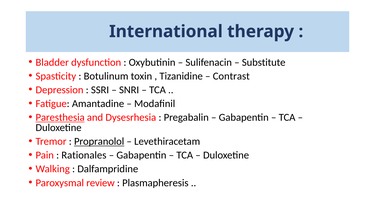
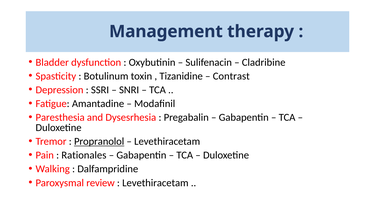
International: International -> Management
Substitute: Substitute -> Cladribine
Paresthesia underline: present -> none
Plasmapheresis at (155, 183): Plasmapheresis -> Levethiracetam
